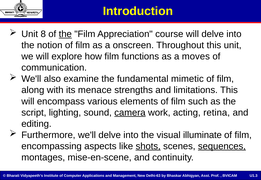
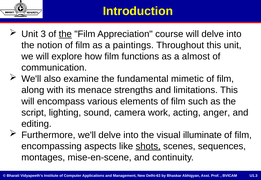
8: 8 -> 3
onscreen: onscreen -> paintings
moves: moves -> almost
camera underline: present -> none
retina: retina -> anger
sequences underline: present -> none
